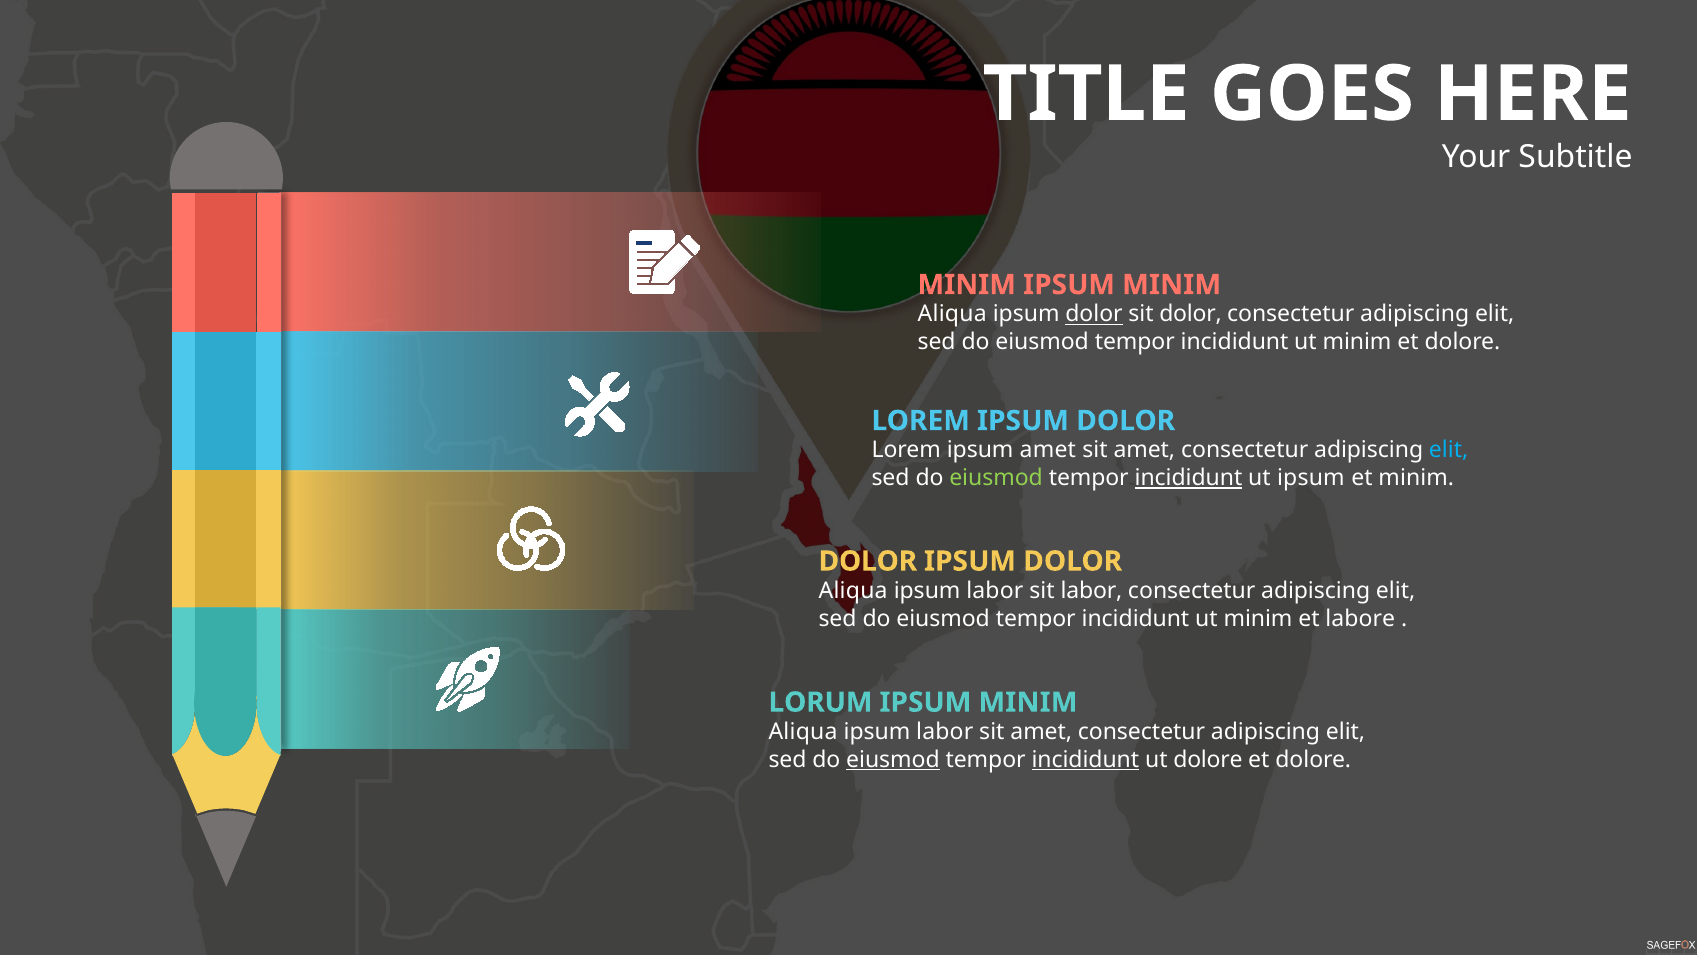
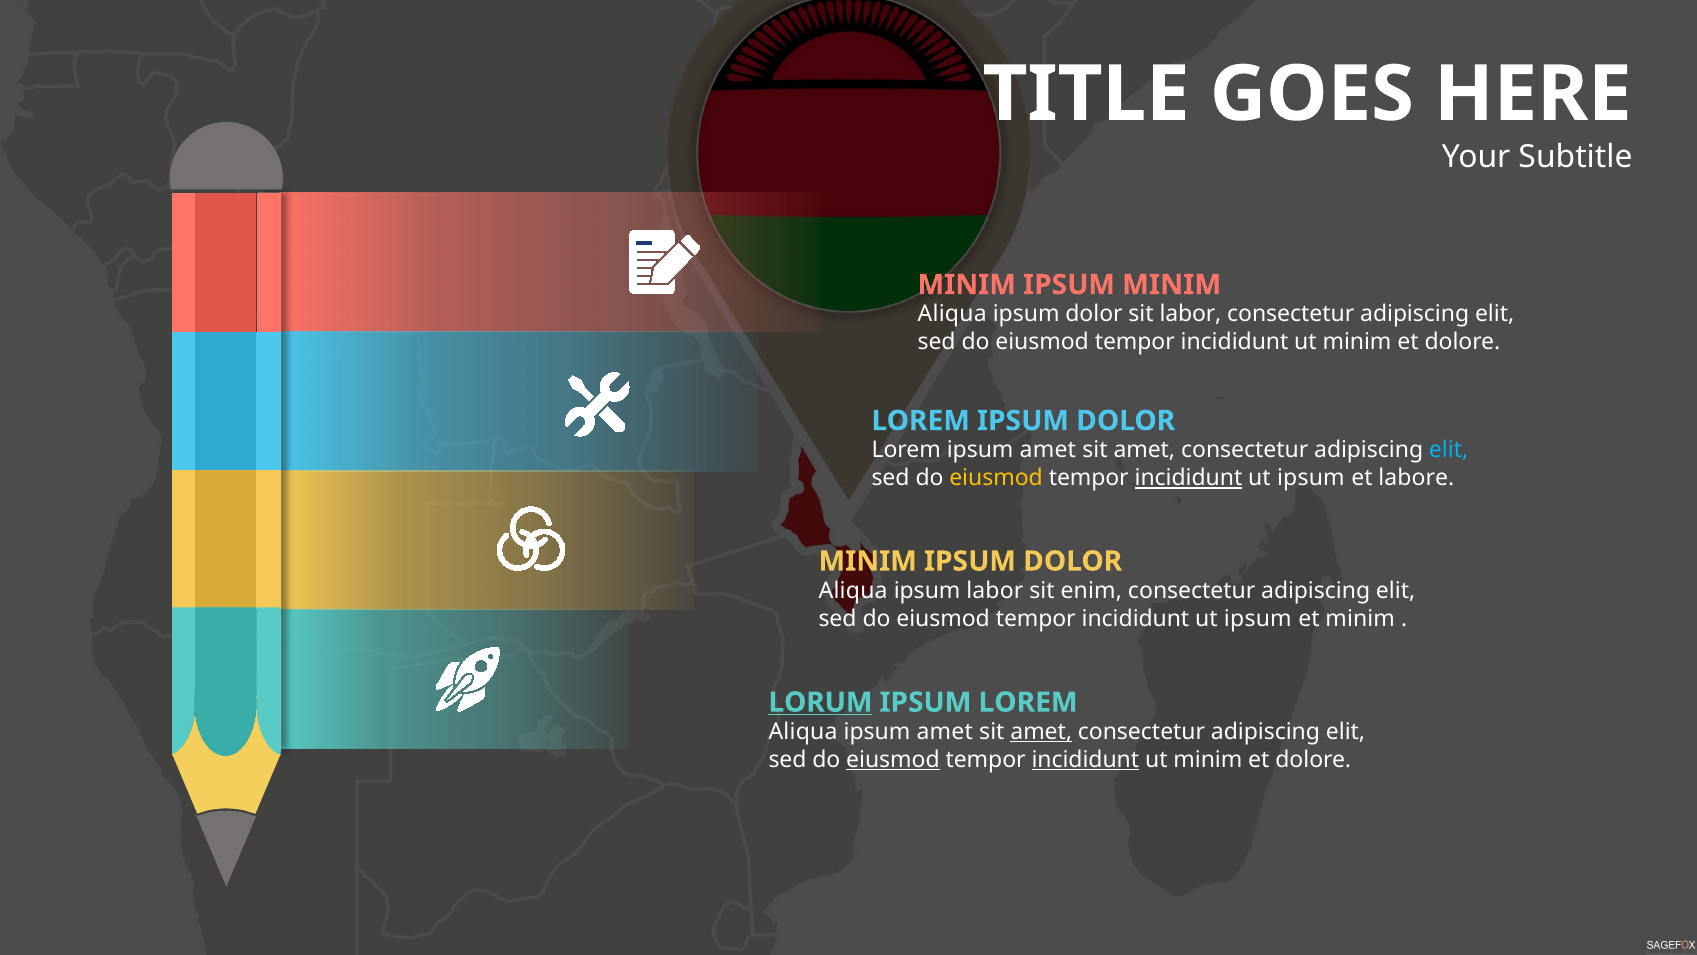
dolor at (1094, 314) underline: present -> none
sit dolor: dolor -> labor
eiusmod at (996, 478) colour: light green -> yellow
et minim: minim -> labore
DOLOR at (868, 561): DOLOR -> MINIM
sit labor: labor -> enim
minim at (1258, 618): minim -> ipsum
et labore: labore -> minim
LORUM underline: none -> present
MINIM at (1028, 702): MINIM -> LOREM
labor at (945, 731): labor -> amet
amet at (1041, 731) underline: none -> present
dolore at (1208, 759): dolore -> minim
